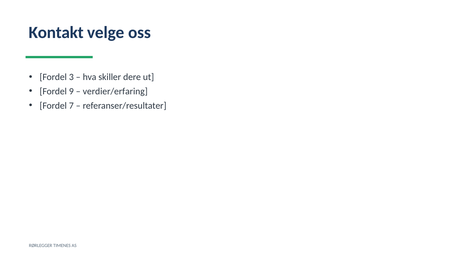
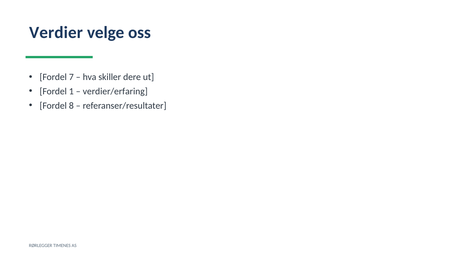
Kontakt: Kontakt -> Verdier
3: 3 -> 7
9: 9 -> 1
7: 7 -> 8
